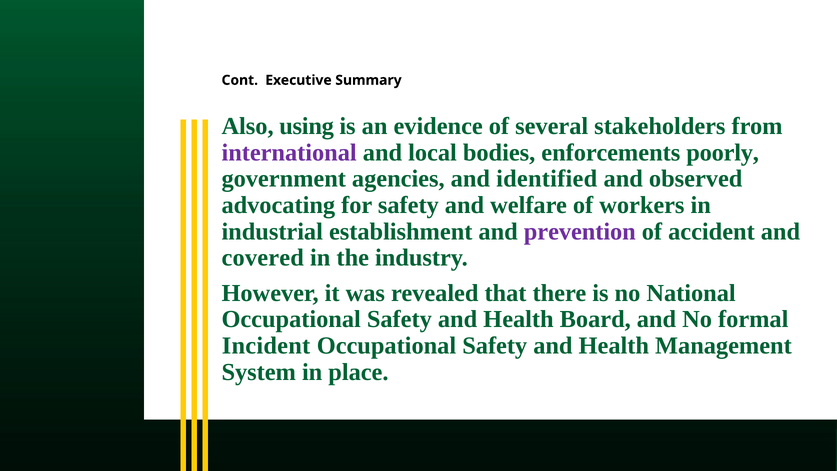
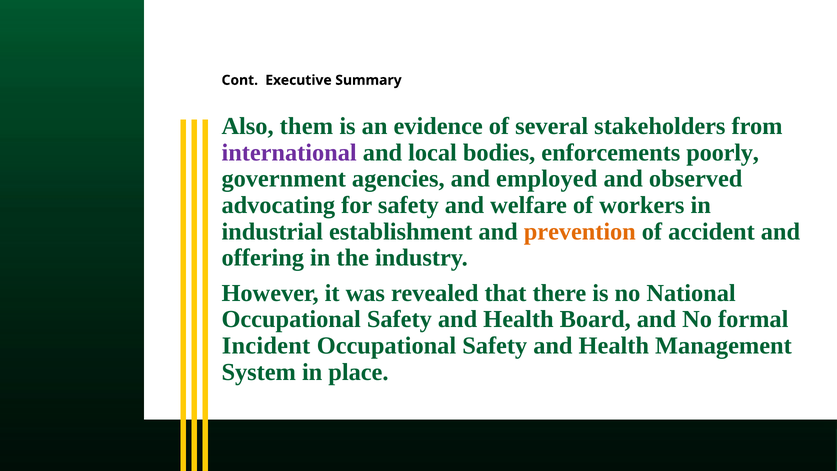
using: using -> them
identified: identified -> employed
prevention colour: purple -> orange
covered: covered -> offering
